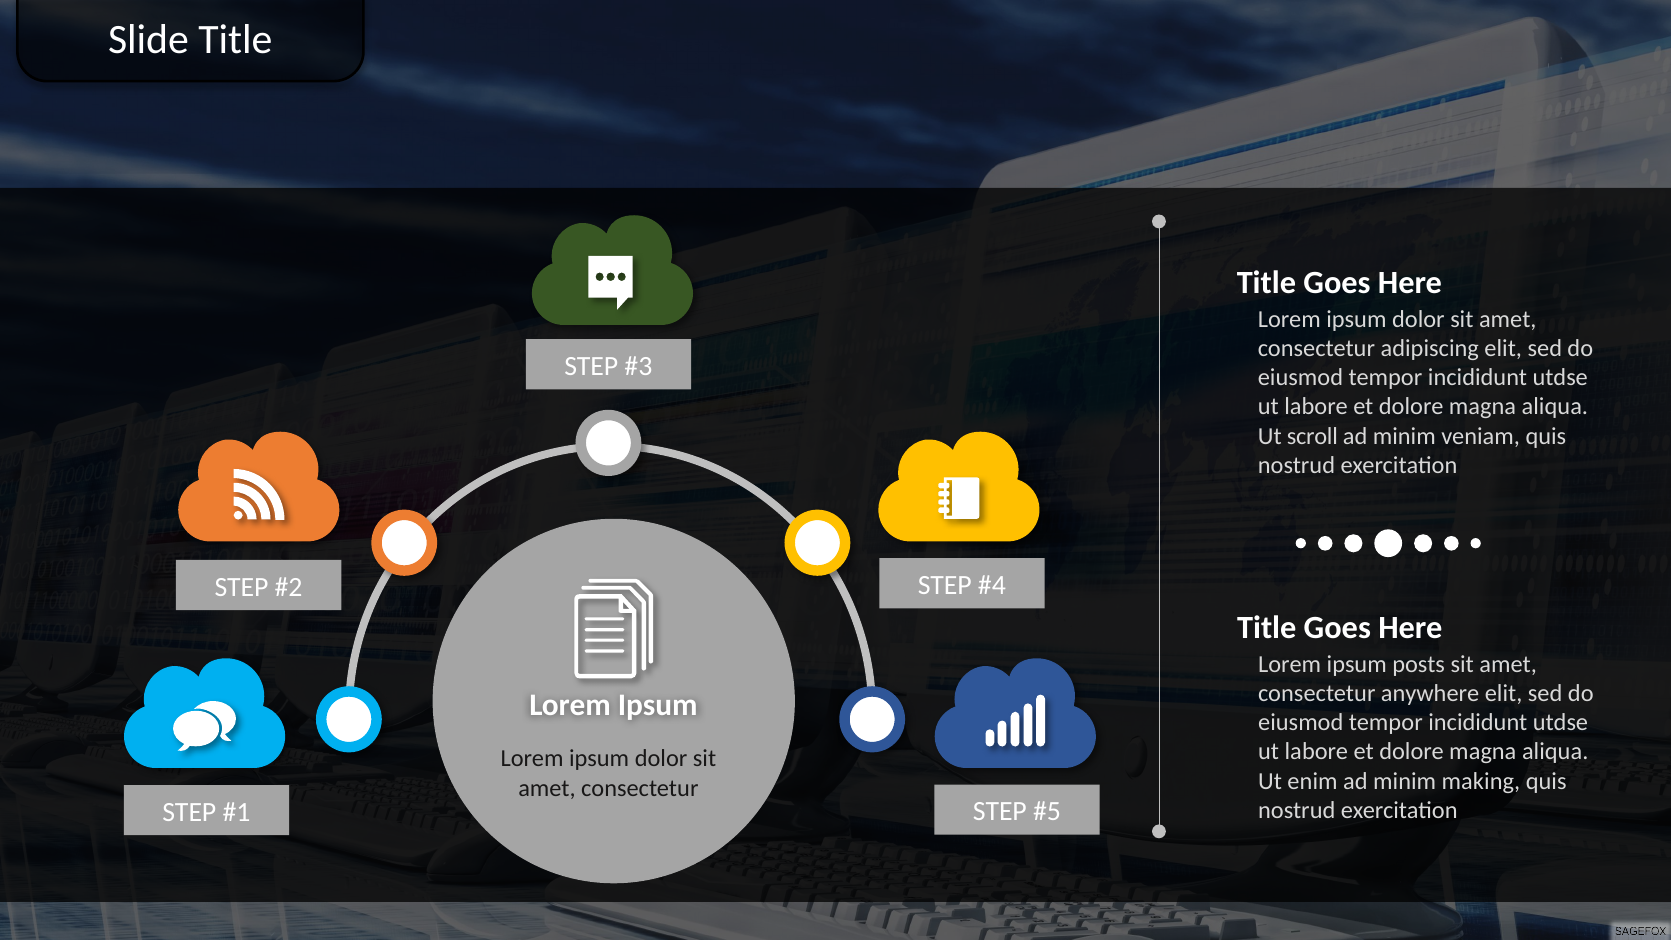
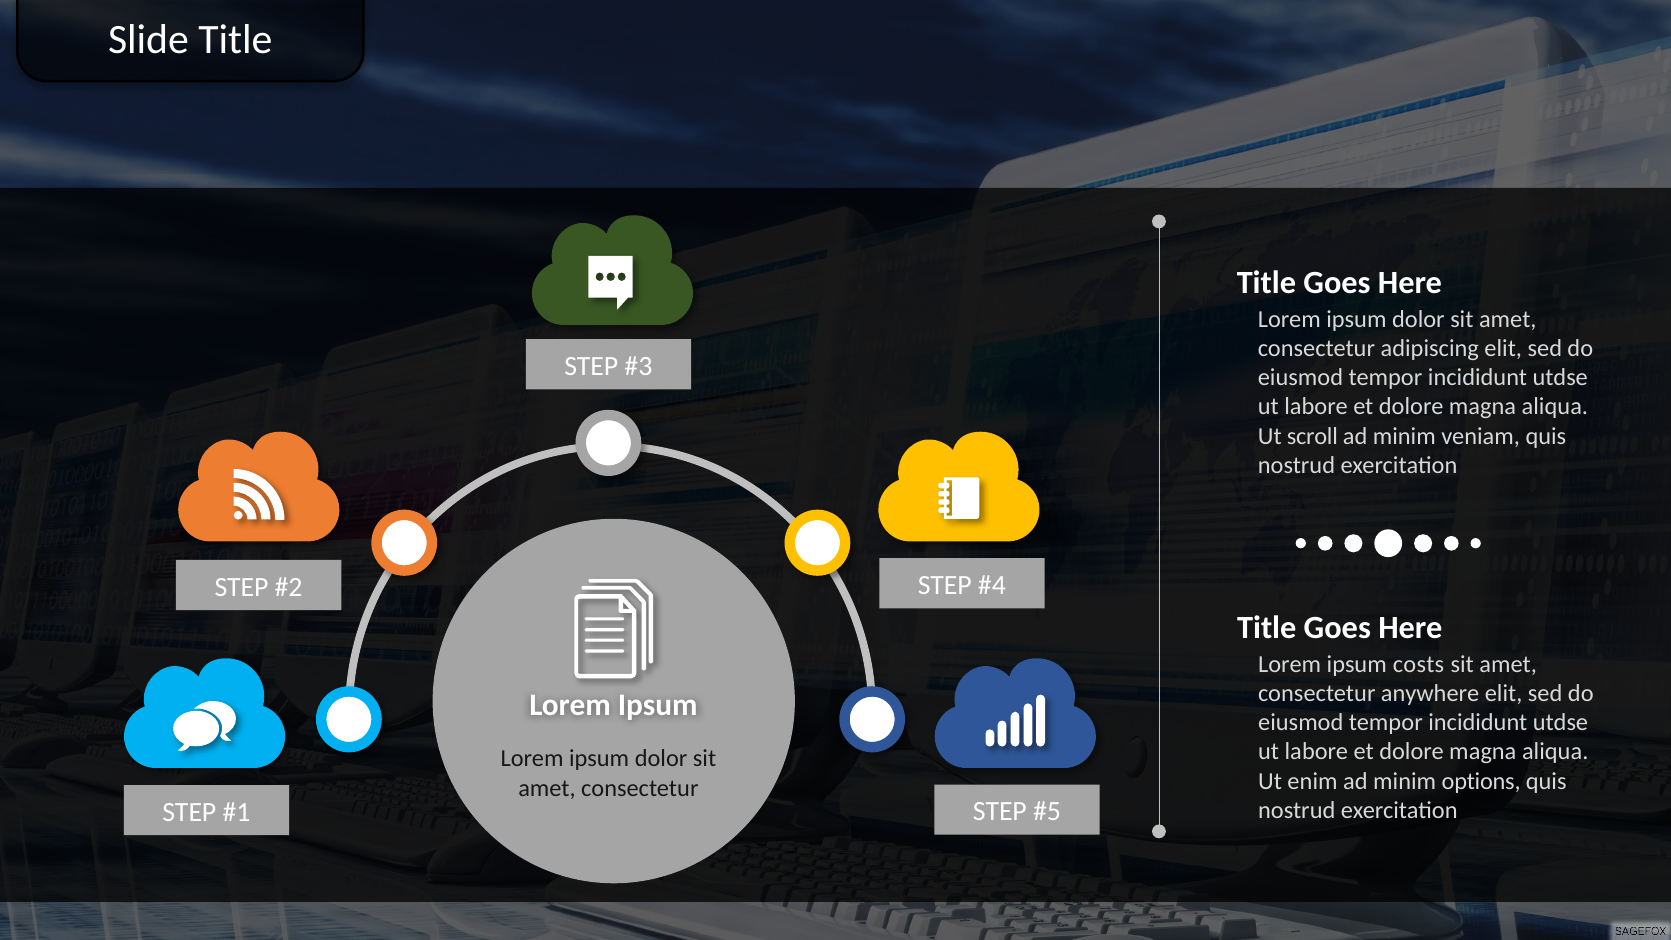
posts: posts -> costs
making: making -> options
